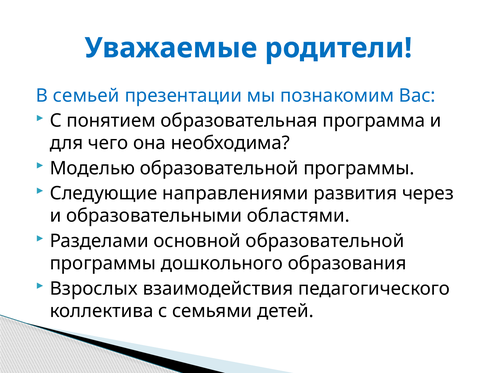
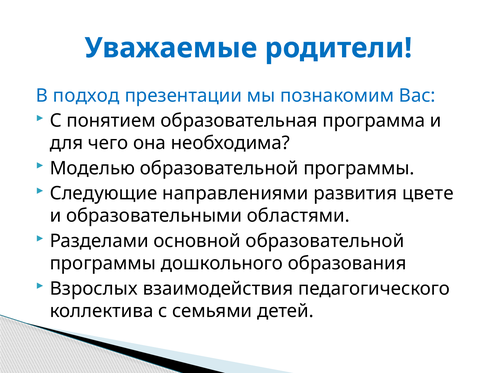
семьей: семьей -> подход
через: через -> цвете
